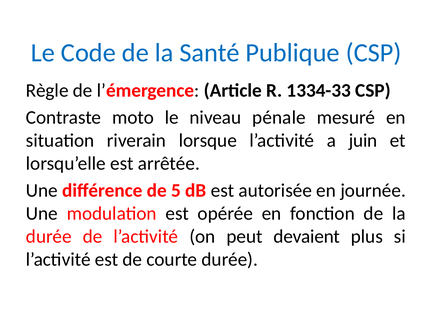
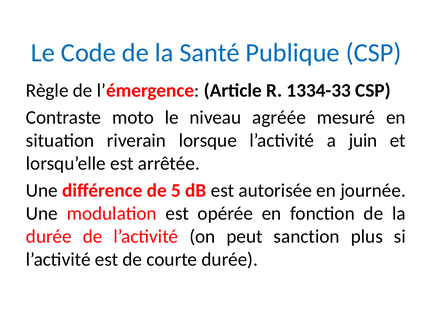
pénale: pénale -> agréée
devaient: devaient -> sanction
